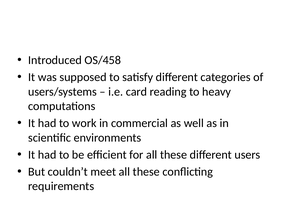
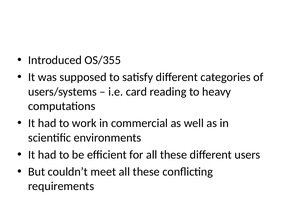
OS/458: OS/458 -> OS/355
